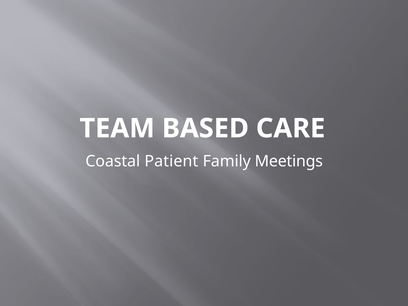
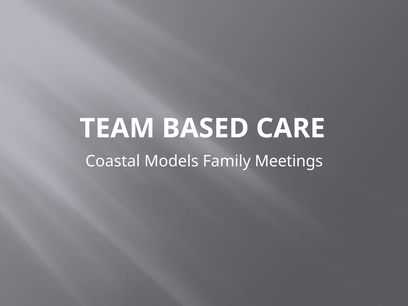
Patient: Patient -> Models
